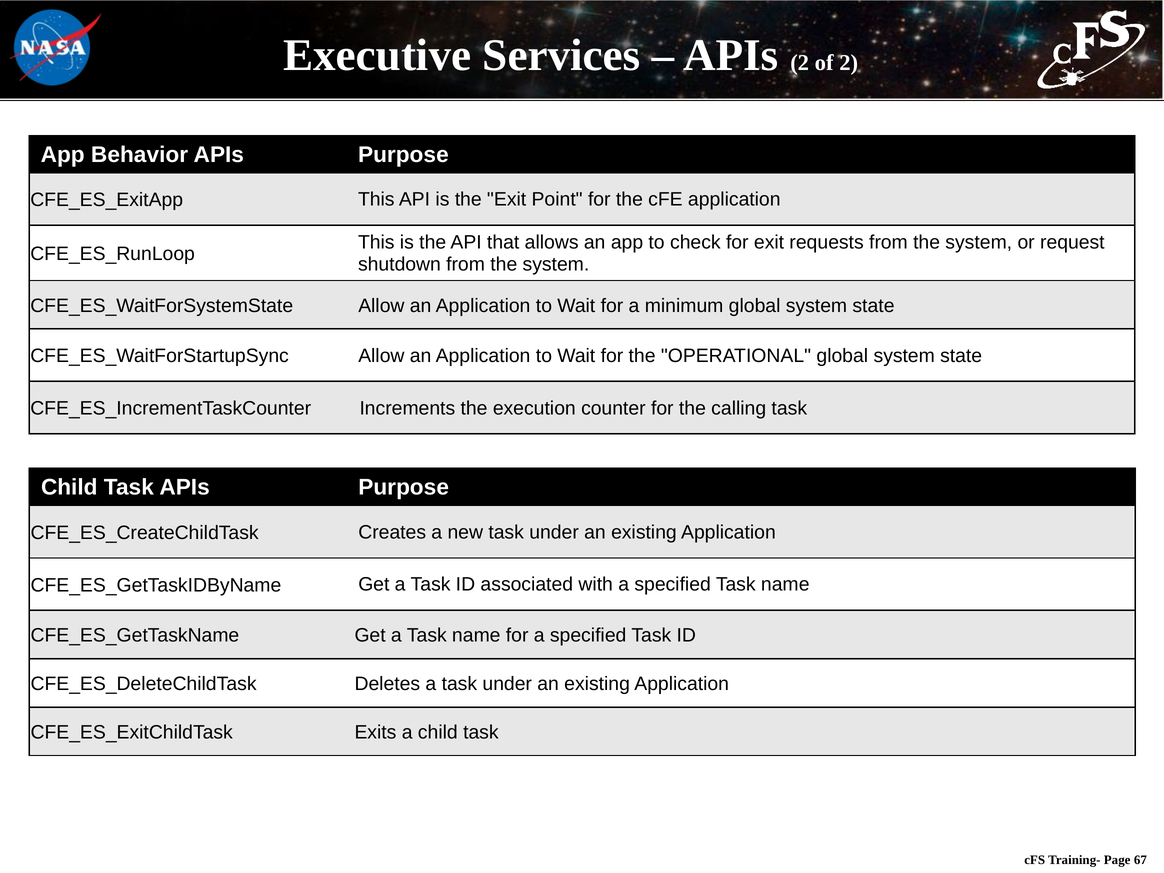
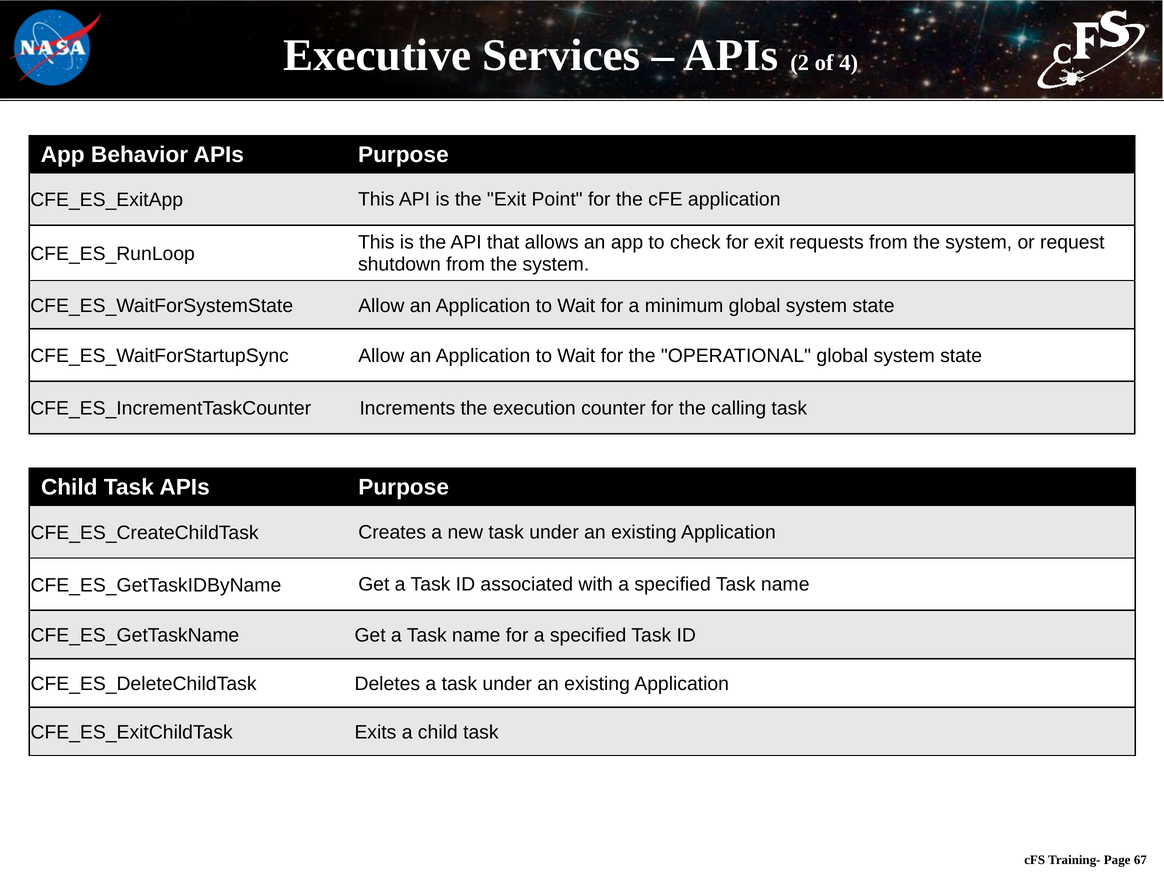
of 2: 2 -> 4
